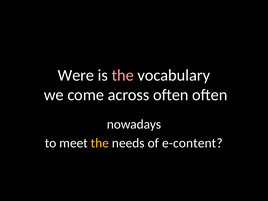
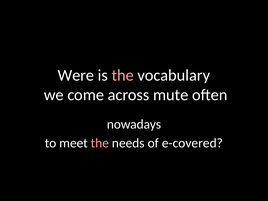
across often: often -> mute
the at (100, 143) colour: yellow -> pink
e-content: e-content -> e-covered
